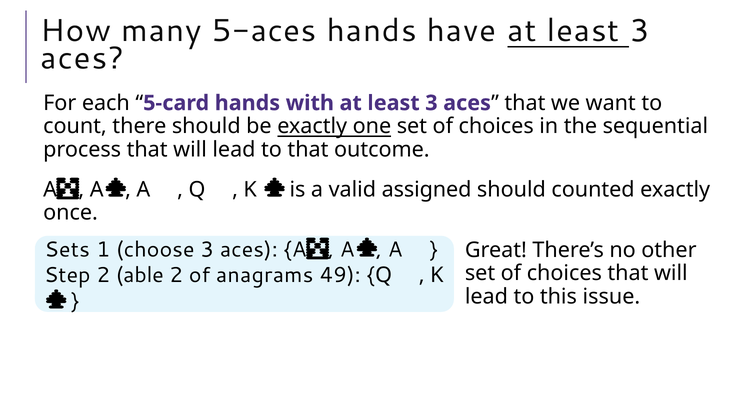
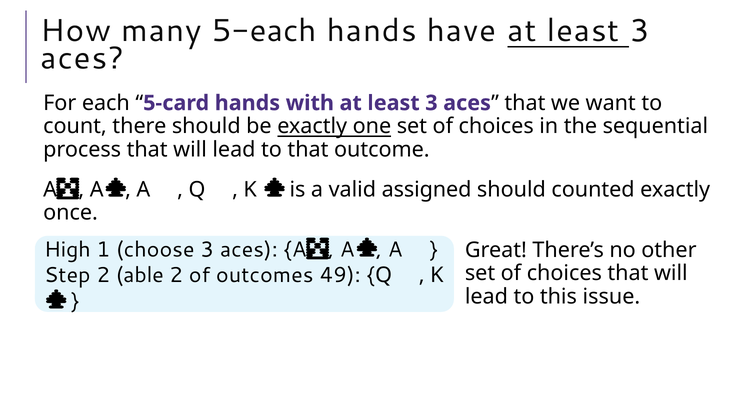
5-aces: 5-aces -> 5-each
Sets: Sets -> High
anagrams: anagrams -> outcomes
